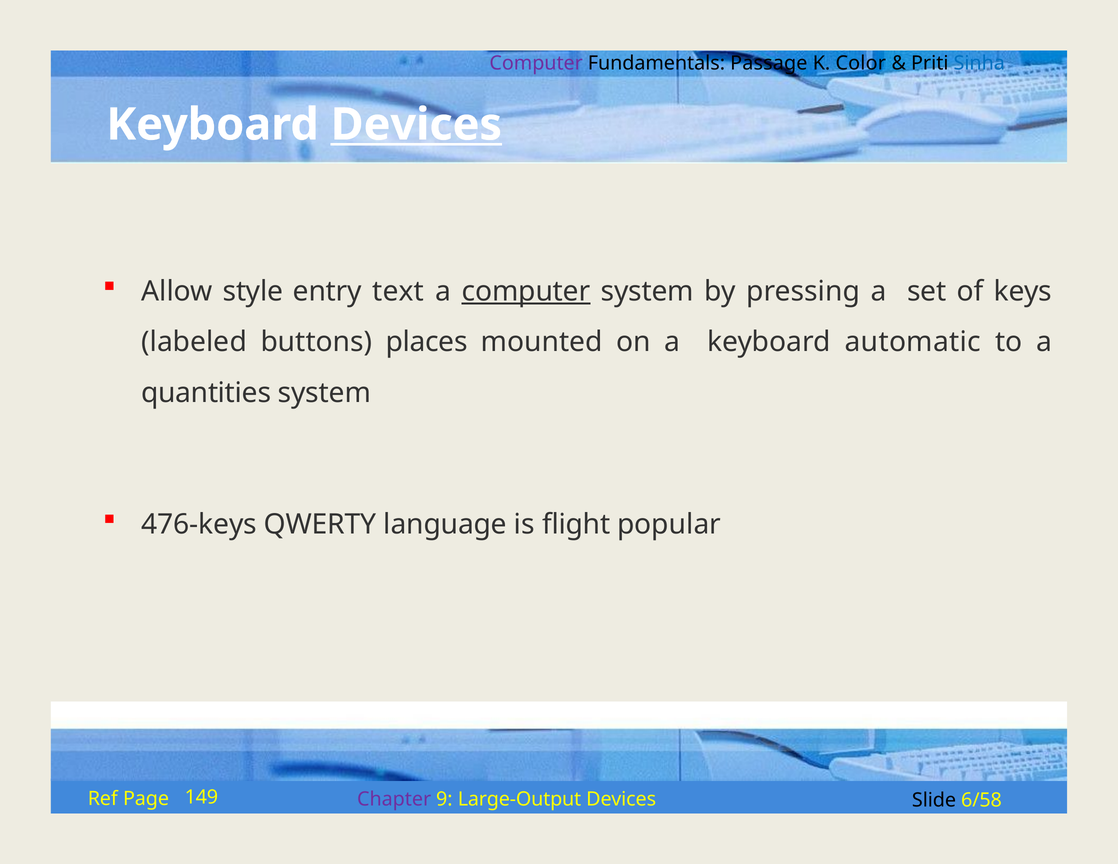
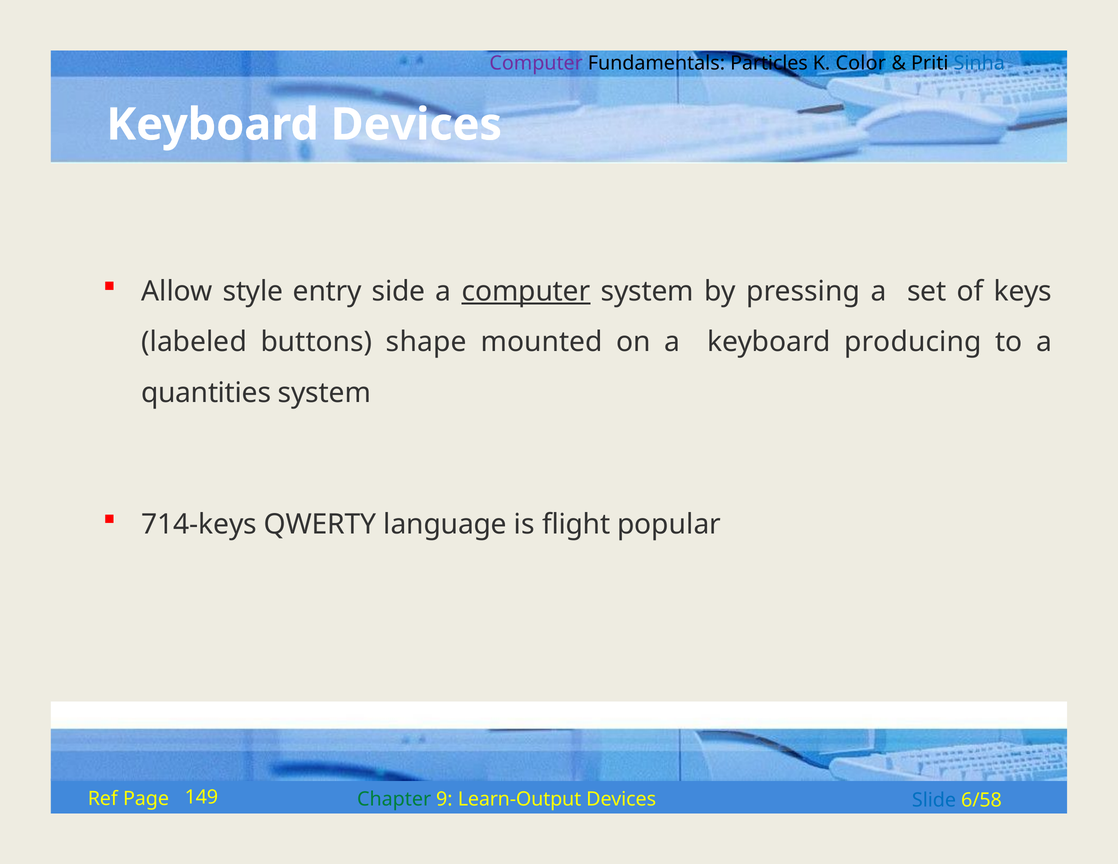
Passage: Passage -> Particles
Devices at (416, 125) underline: present -> none
text: text -> side
places: places -> shape
automatic: automatic -> producing
476-keys: 476-keys -> 714-keys
Chapter colour: purple -> green
Large-Output: Large-Output -> Learn-Output
Slide colour: black -> blue
